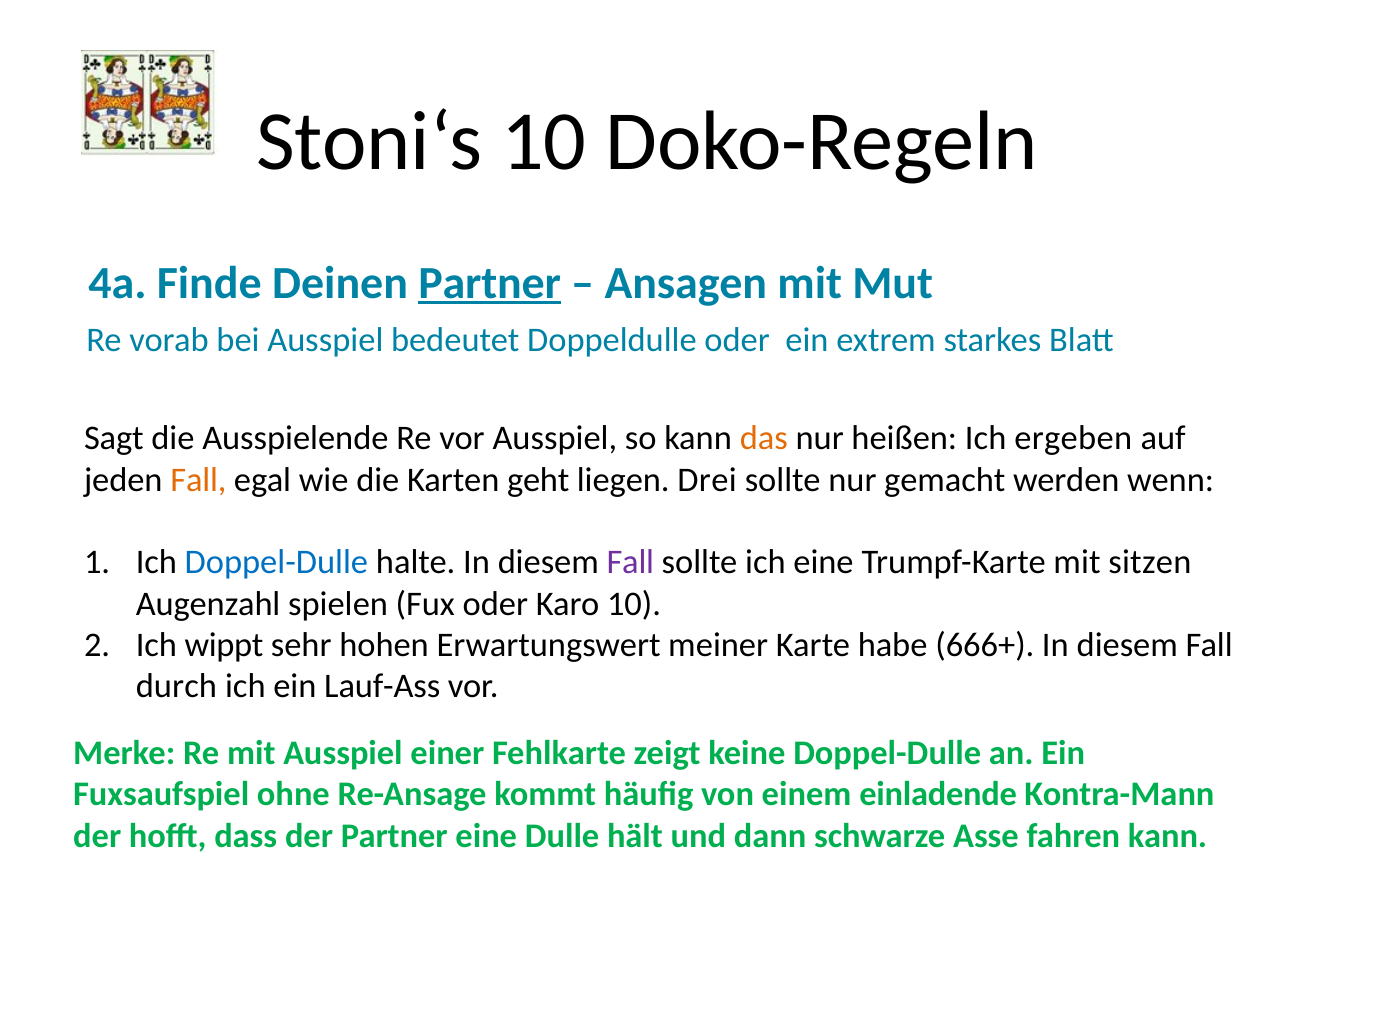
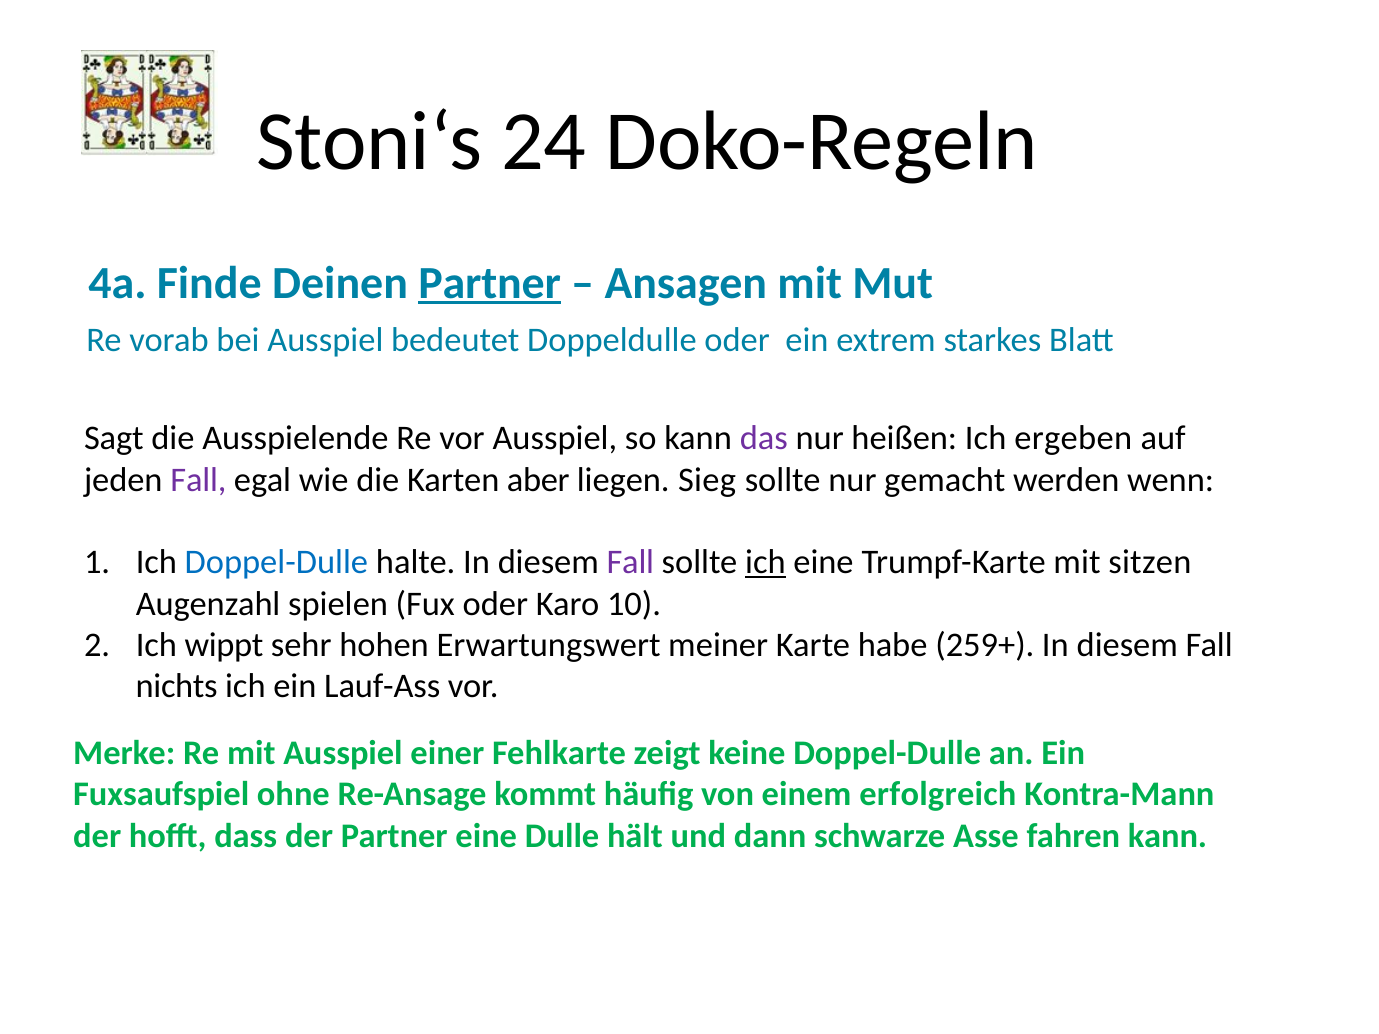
Stoni‘s 10: 10 -> 24
das colour: orange -> purple
Fall at (198, 480) colour: orange -> purple
geht: geht -> aber
Drei: Drei -> Sieg
ich at (765, 562) underline: none -> present
666+: 666+ -> 259+
durch: durch -> nichts
einladende: einladende -> erfolgreich
